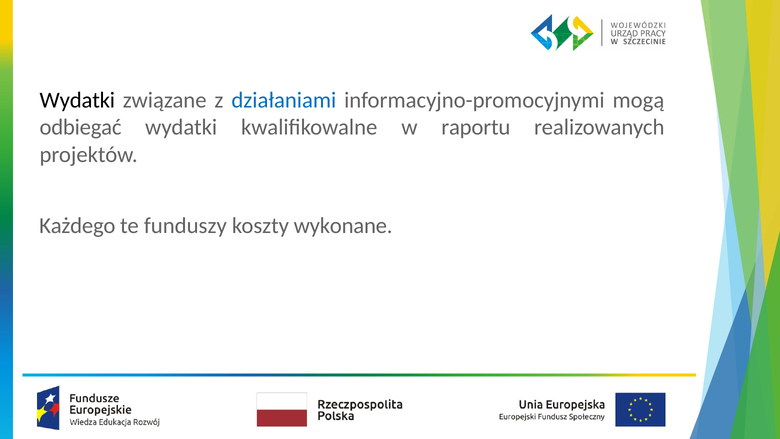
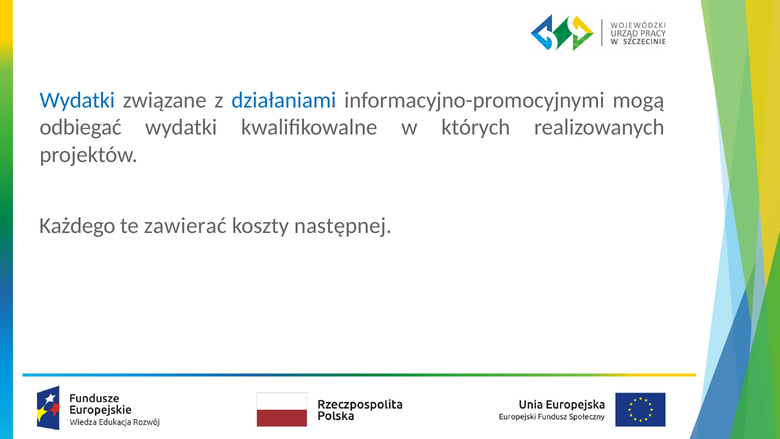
Wydatki at (77, 100) colour: black -> blue
raportu: raportu -> których
funduszy: funduszy -> zawierać
wykonane: wykonane -> następnej
